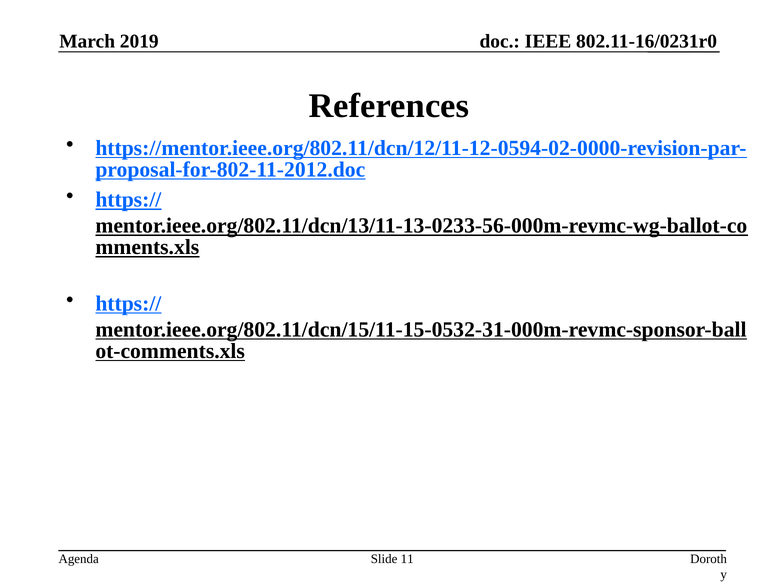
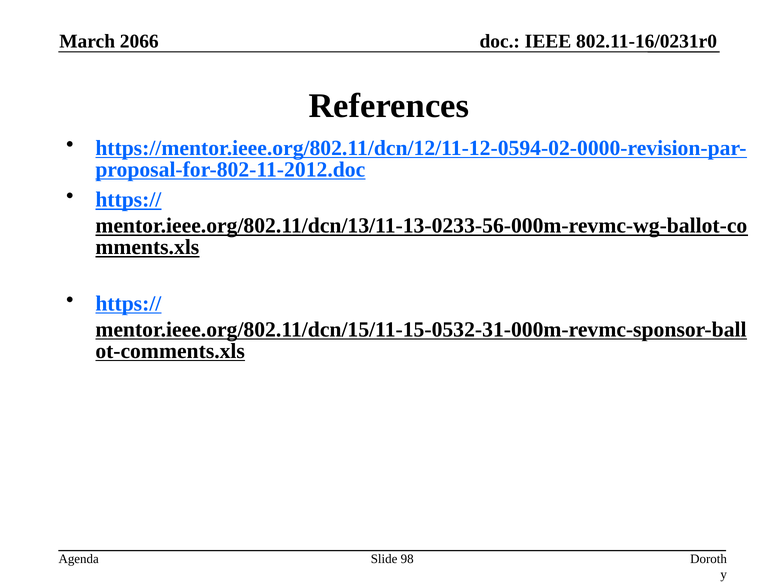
2019: 2019 -> 2066
11: 11 -> 98
